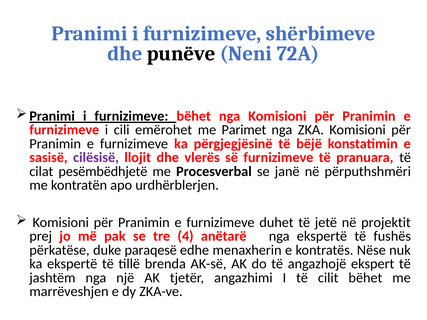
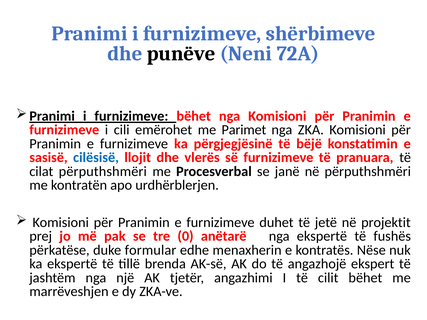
cilësisë colour: purple -> blue
cilat pesëmbëdhjetë: pesëmbëdhjetë -> përputhshmëri
4: 4 -> 0
paraqesë: paraqesë -> formular
